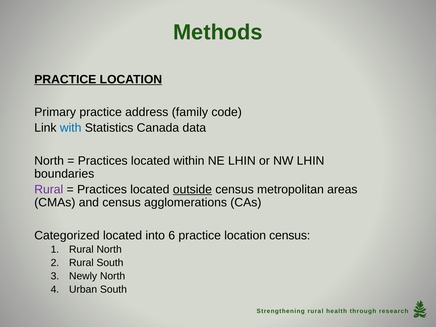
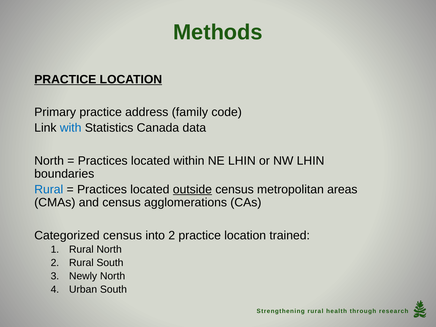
Rural at (49, 189) colour: purple -> blue
Categorized located: located -> census
into 6: 6 -> 2
location census: census -> trained
